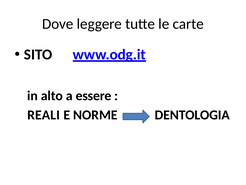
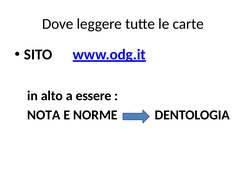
REALI: REALI -> NOTA
